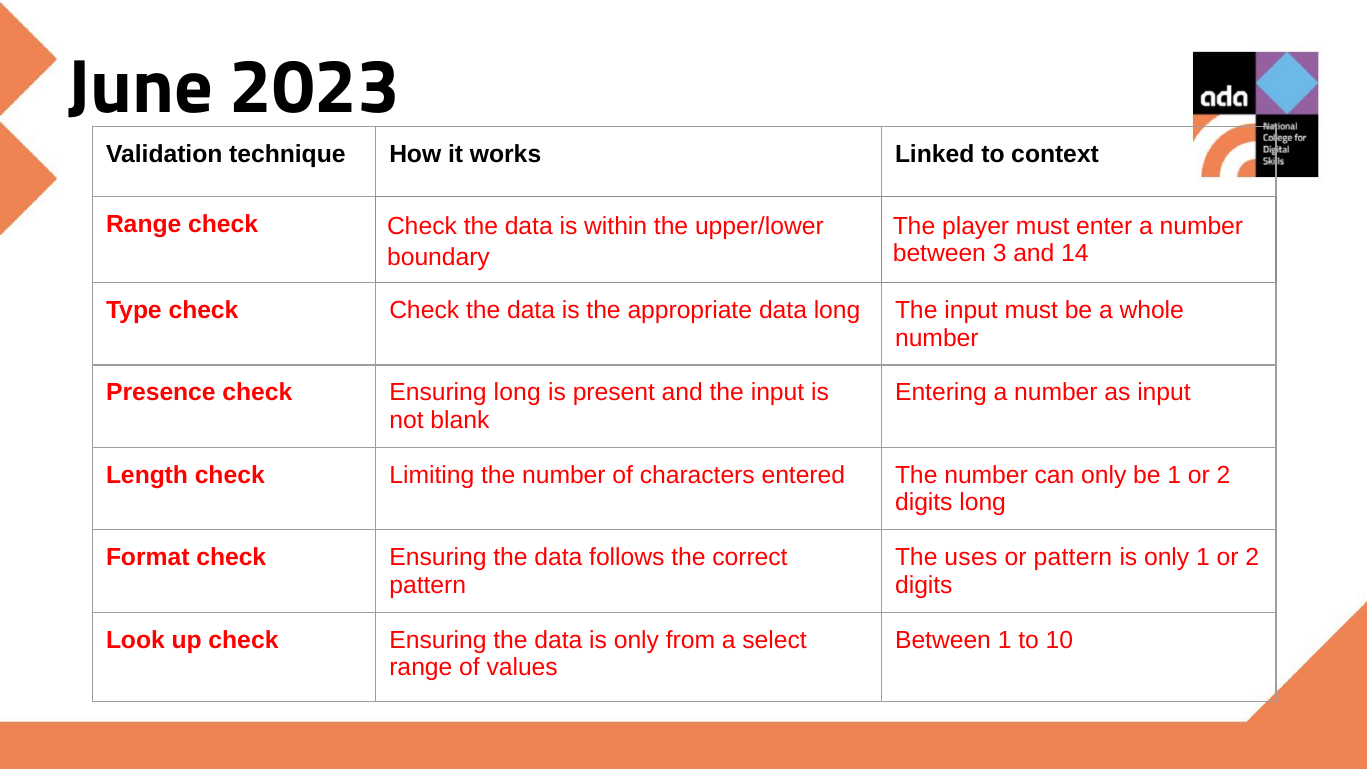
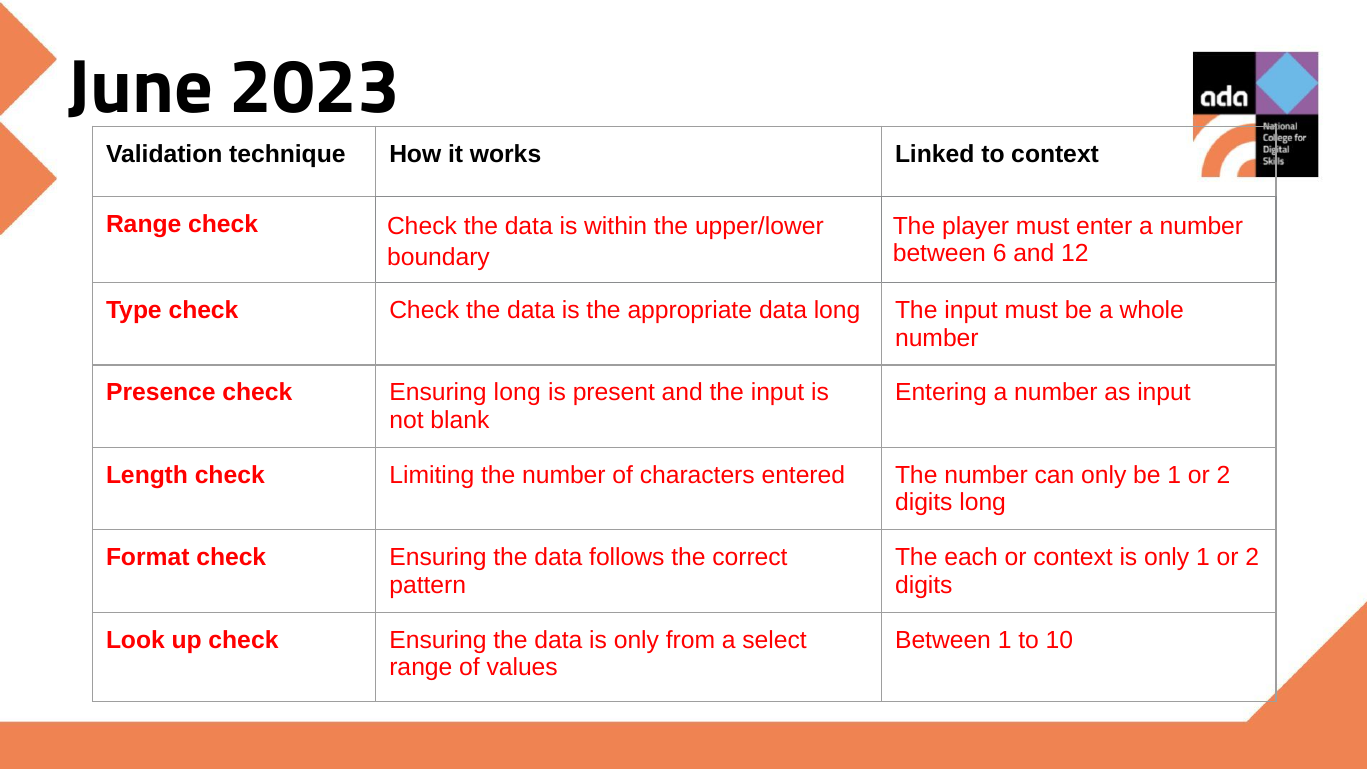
3: 3 -> 6
14: 14 -> 12
uses: uses -> each
or pattern: pattern -> context
